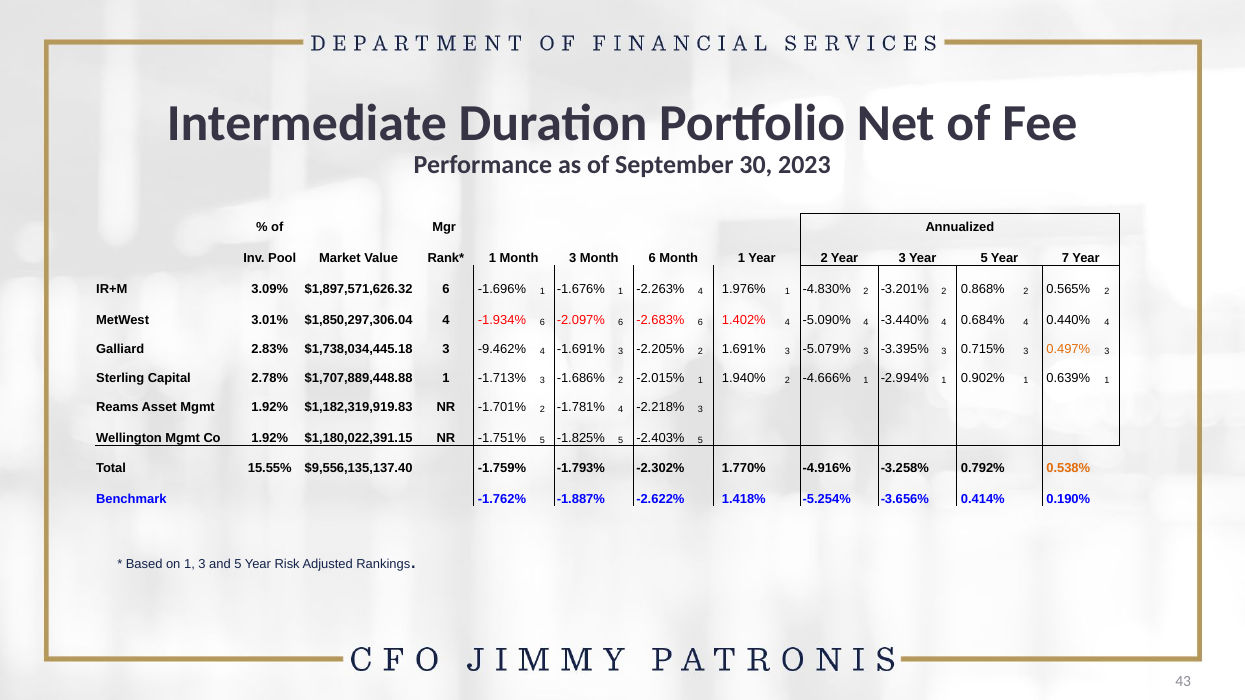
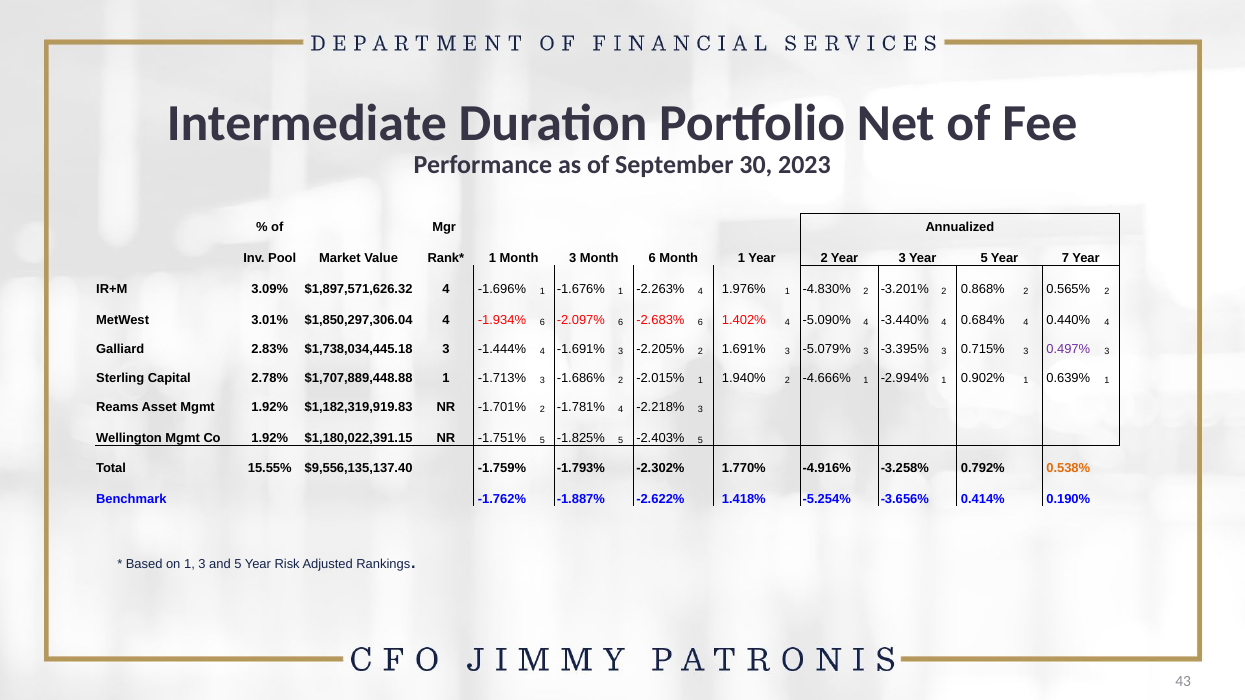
$1,897,571,626.32 6: 6 -> 4
-9.462%: -9.462% -> -1.444%
0.497% colour: orange -> purple
